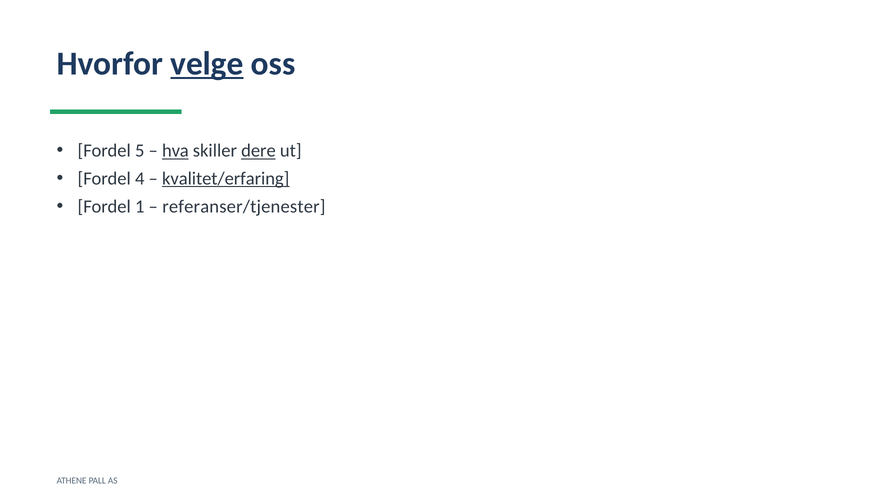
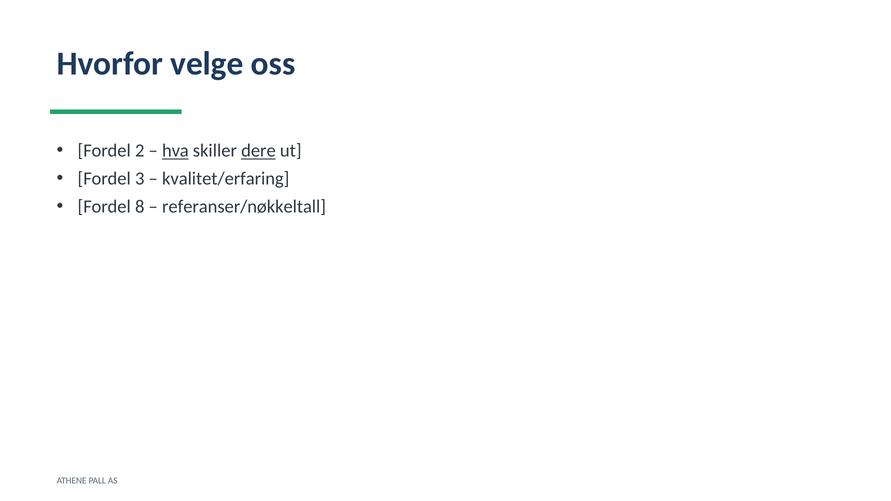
velge underline: present -> none
5: 5 -> 2
4: 4 -> 3
kvalitet/erfaring underline: present -> none
1: 1 -> 8
referanser/tjenester: referanser/tjenester -> referanser/nøkkeltall
